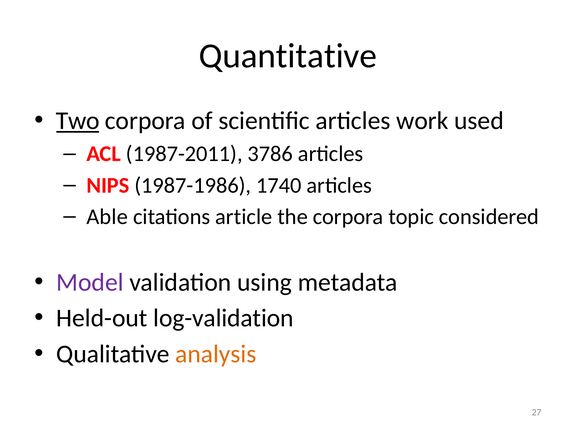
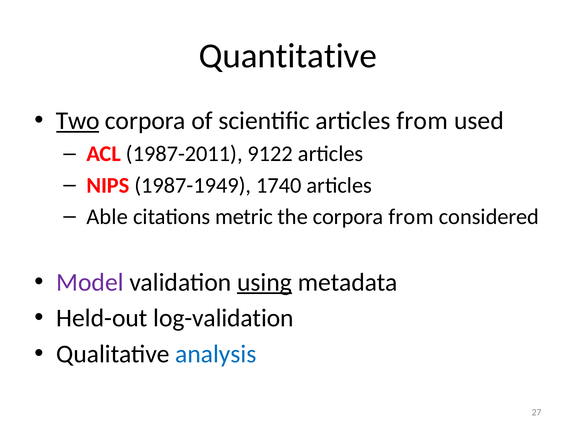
articles work: work -> from
3786: 3786 -> 9122
1987-1986: 1987-1986 -> 1987-1949
article: article -> metric
corpora topic: topic -> from
using underline: none -> present
analysis colour: orange -> blue
